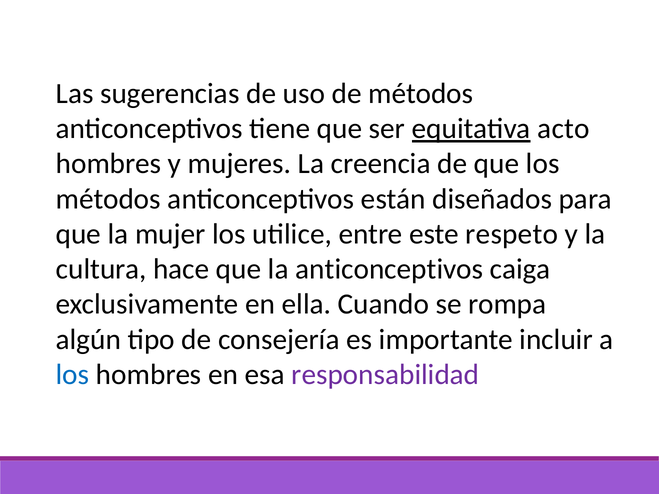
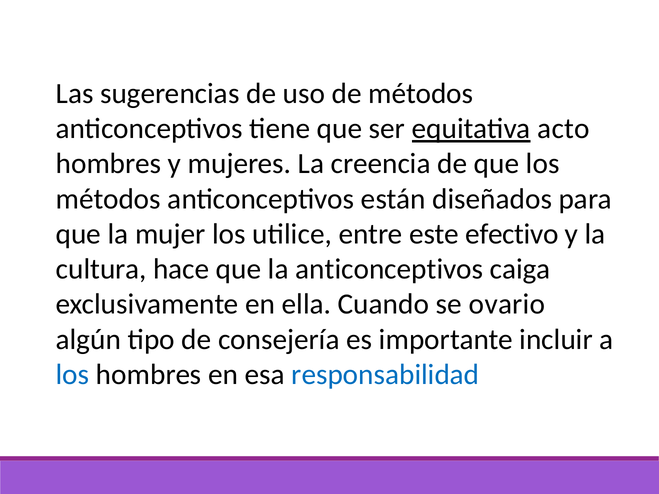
respeto: respeto -> efectivo
rompa: rompa -> ovario
responsabilidad colour: purple -> blue
